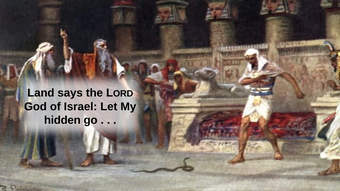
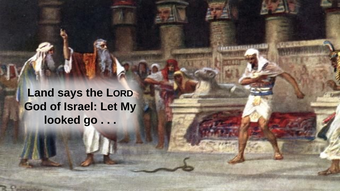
hidden: hidden -> looked
